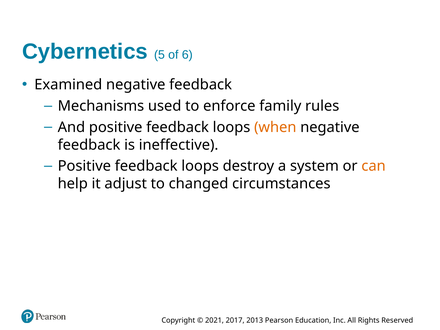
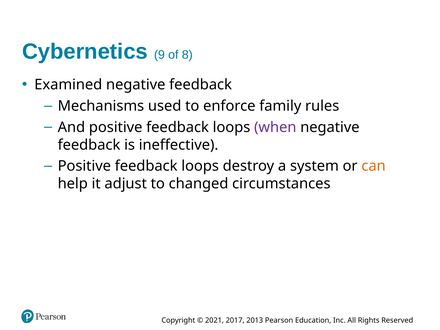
5: 5 -> 9
6: 6 -> 8
when colour: orange -> purple
